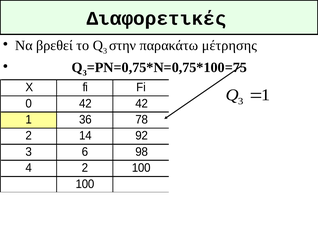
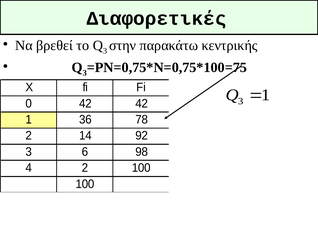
μέτρησης: μέτρησης -> κεντρικής
